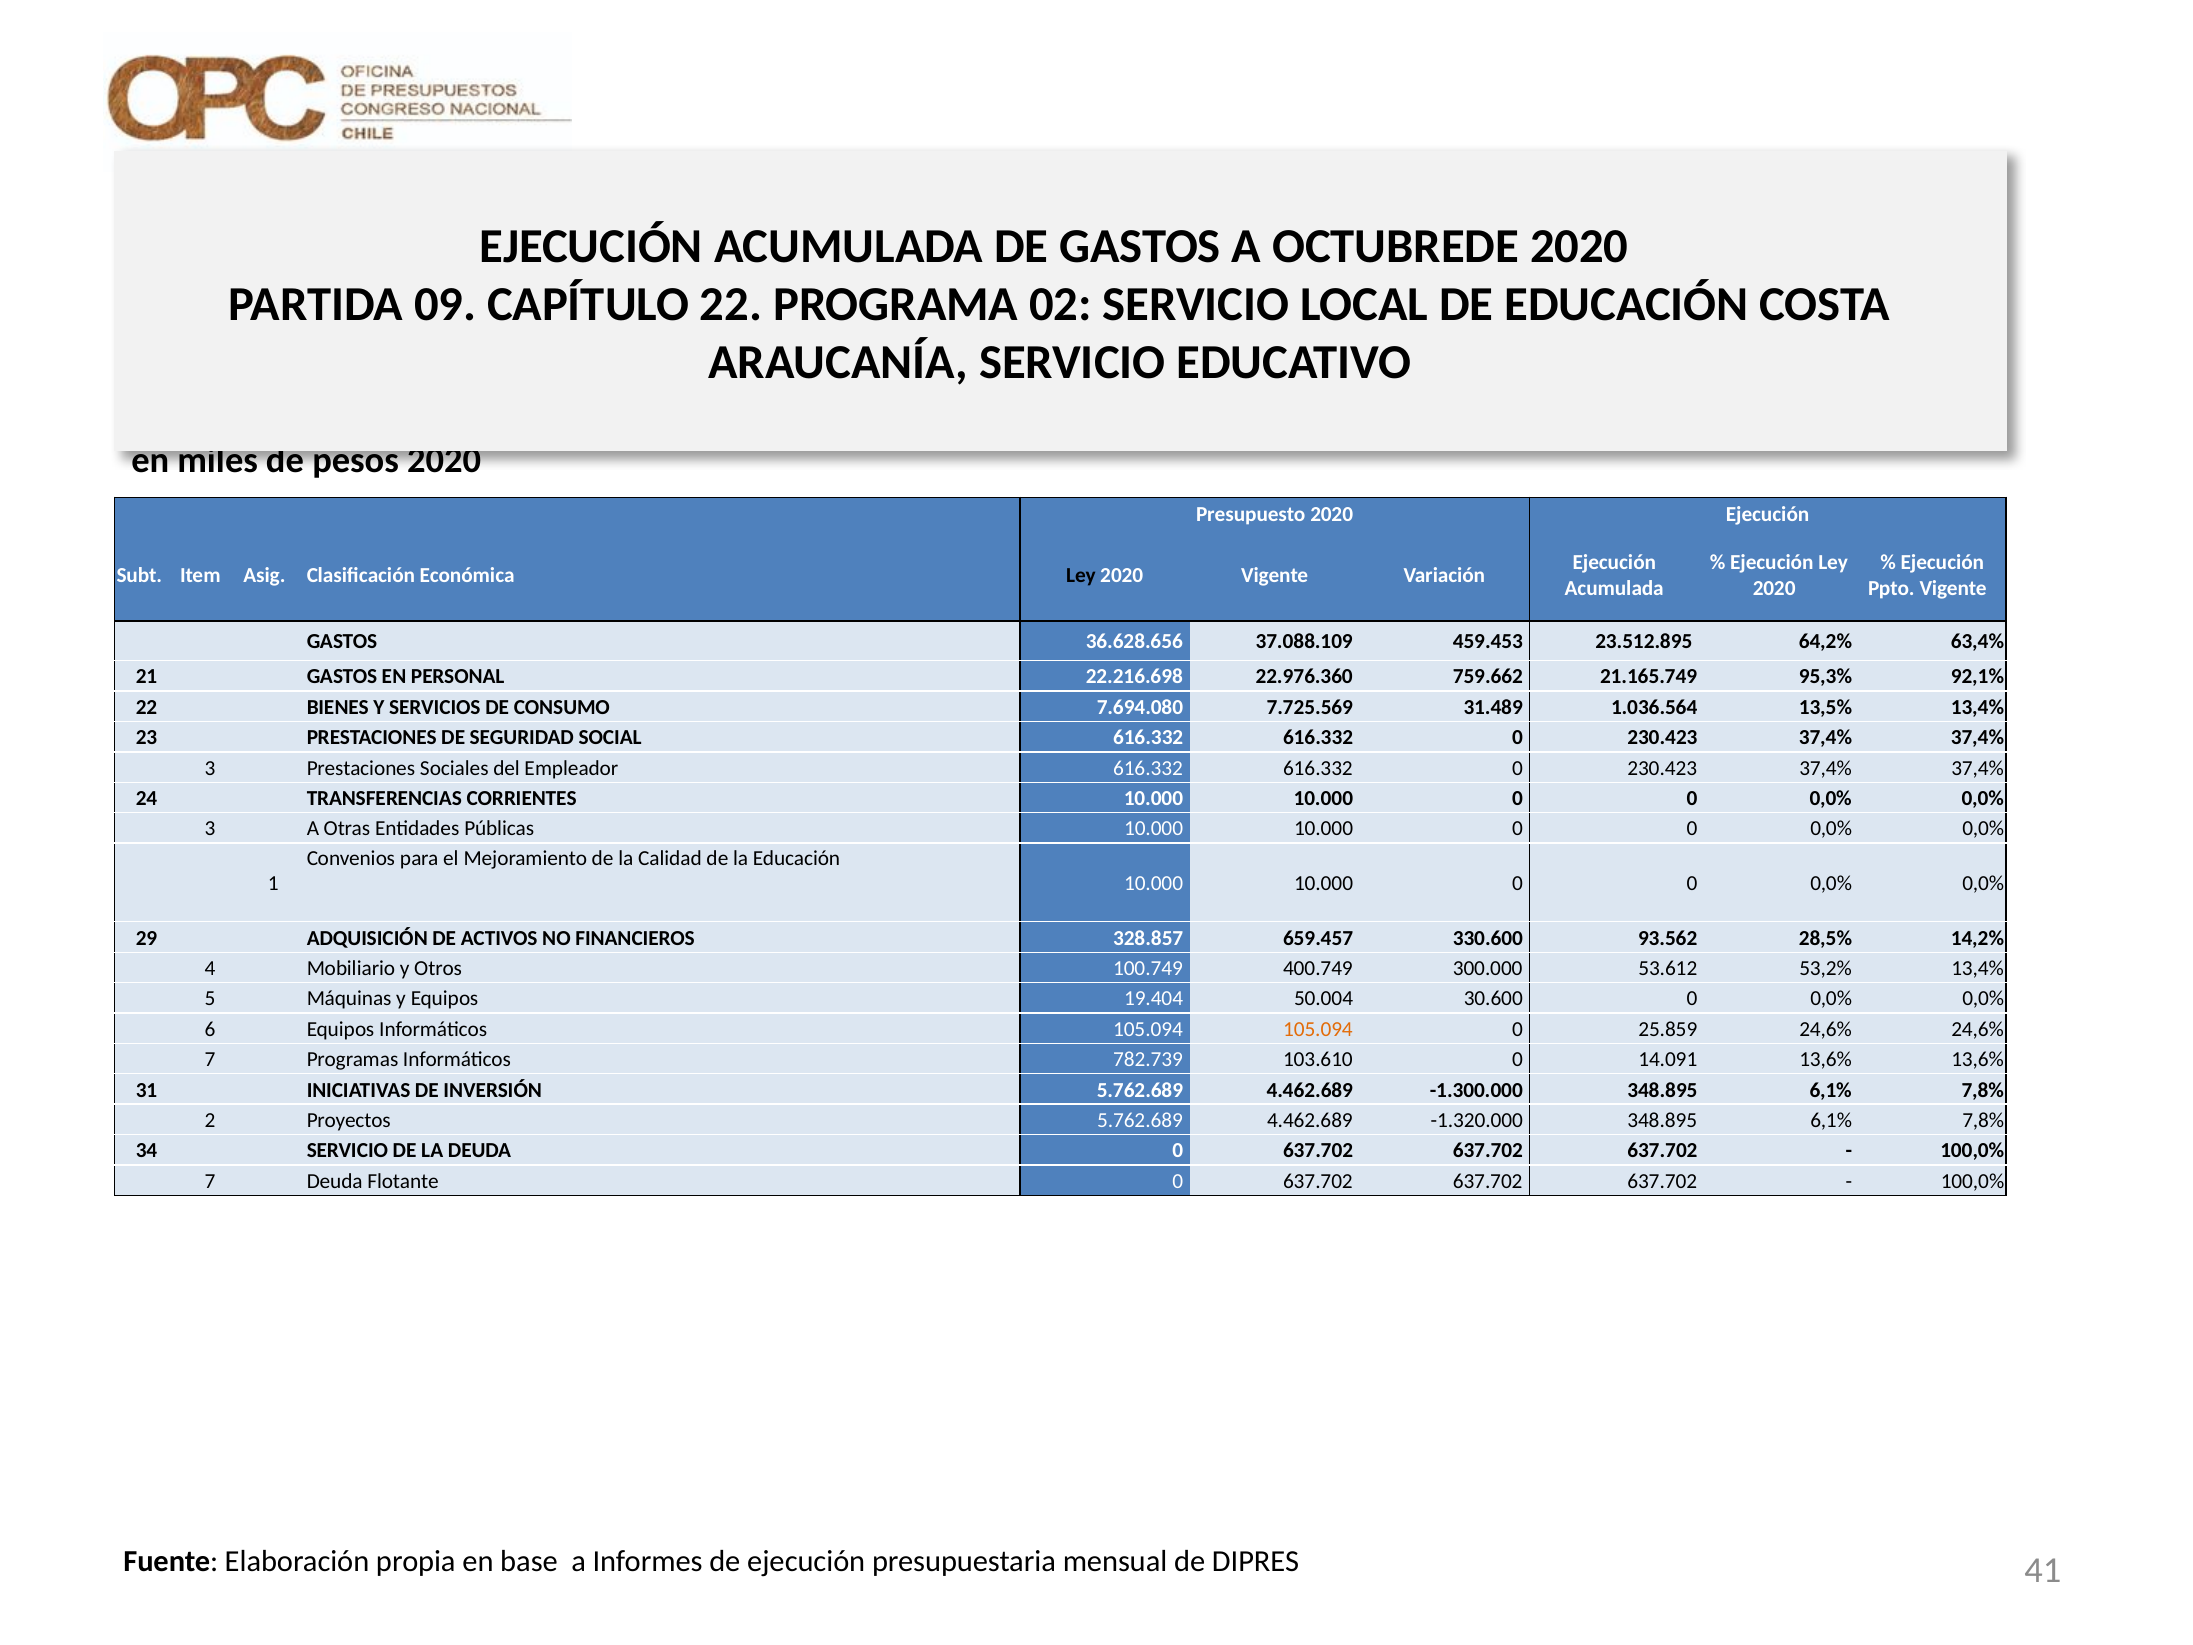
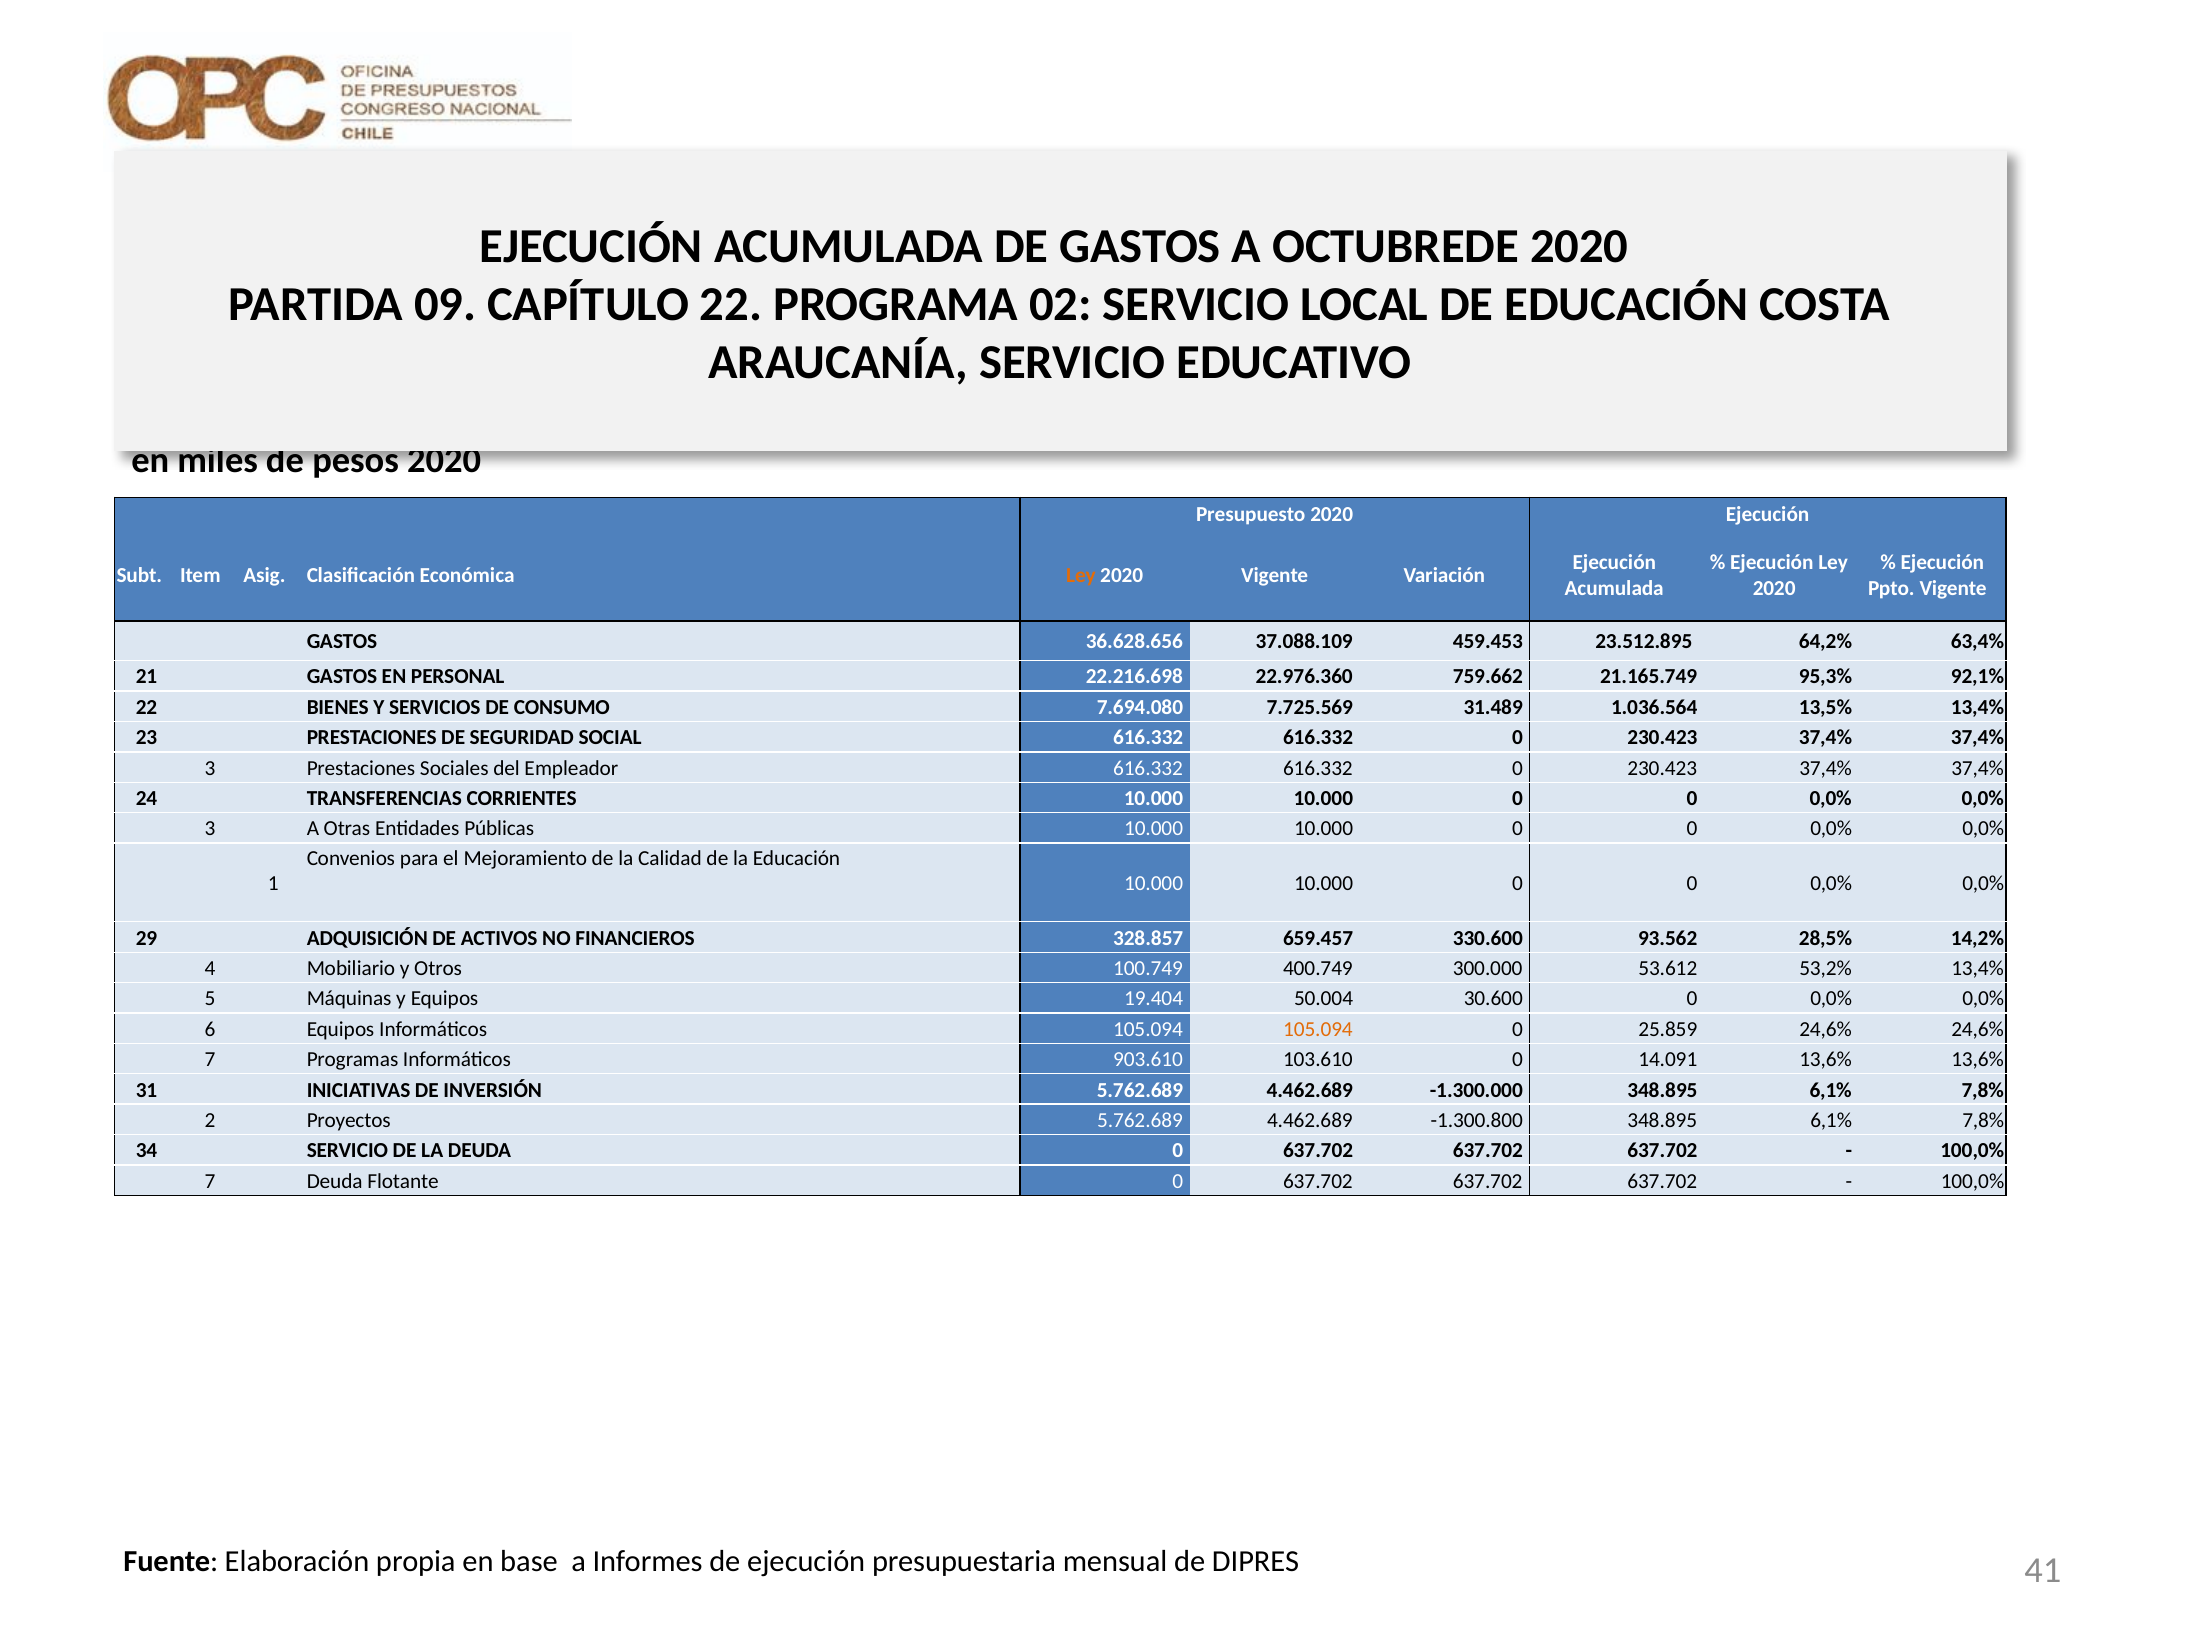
Ley at (1081, 575) colour: black -> orange
782.739: 782.739 -> 903.610
-1.320.000: -1.320.000 -> -1.300.800
